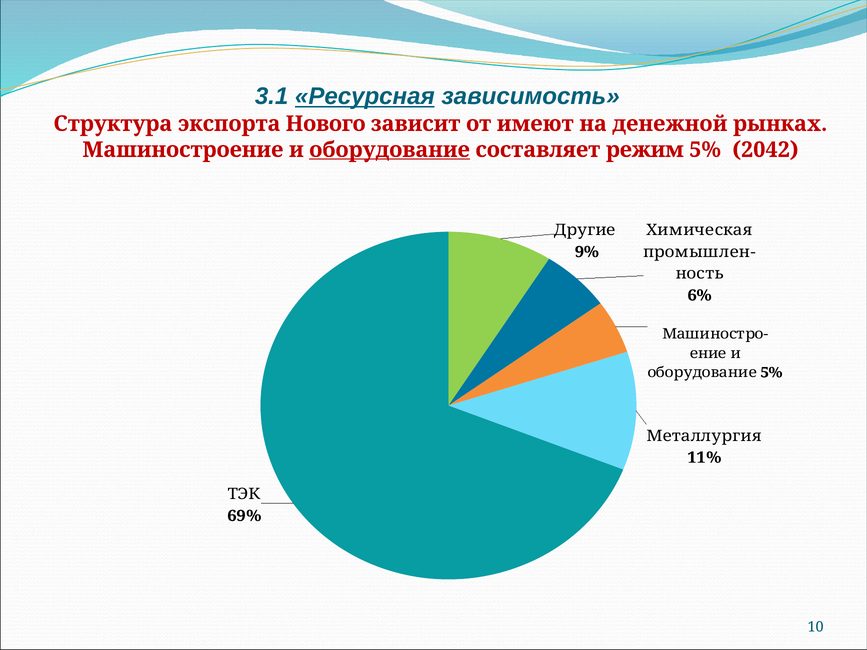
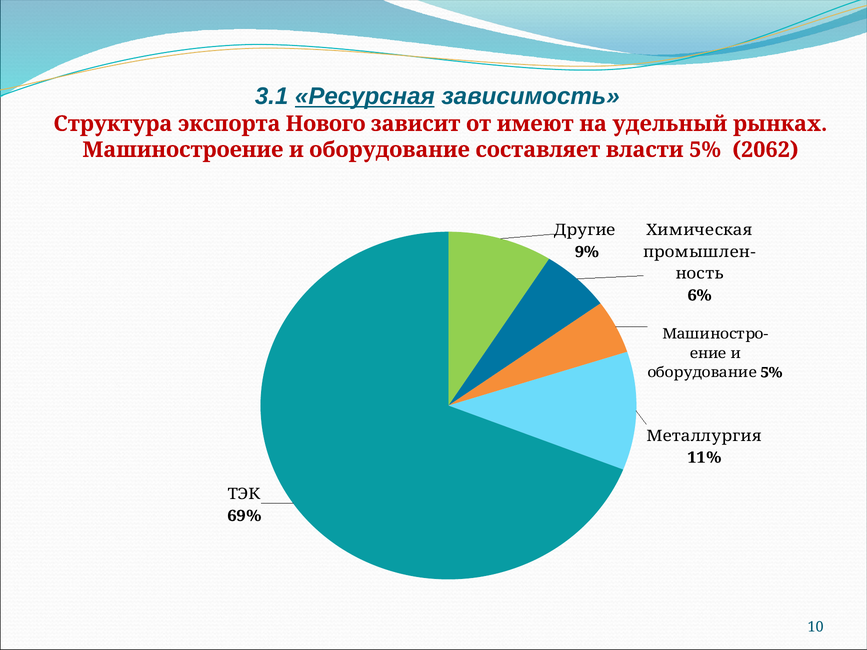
денежной: денежной -> удельный
оборудование at (390, 150) underline: present -> none
режим: режим -> власти
2042: 2042 -> 2062
